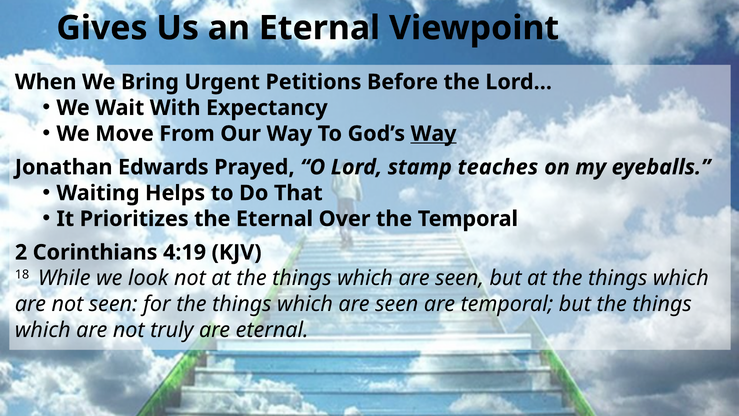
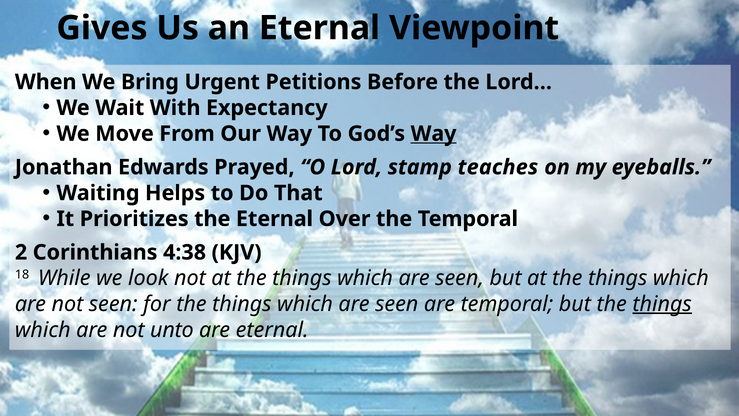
4:19: 4:19 -> 4:38
things at (662, 304) underline: none -> present
truly: truly -> unto
